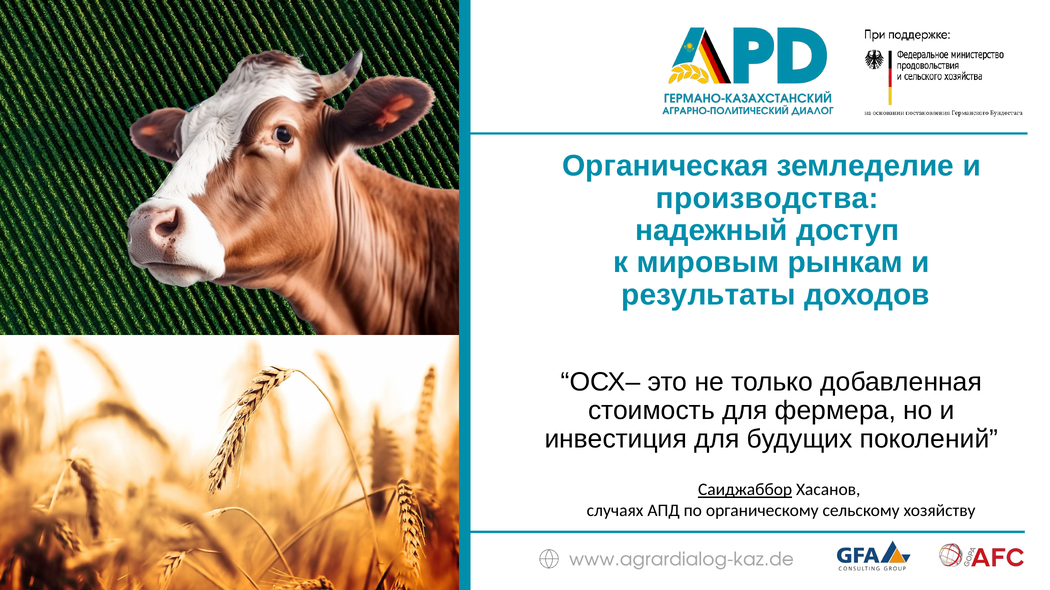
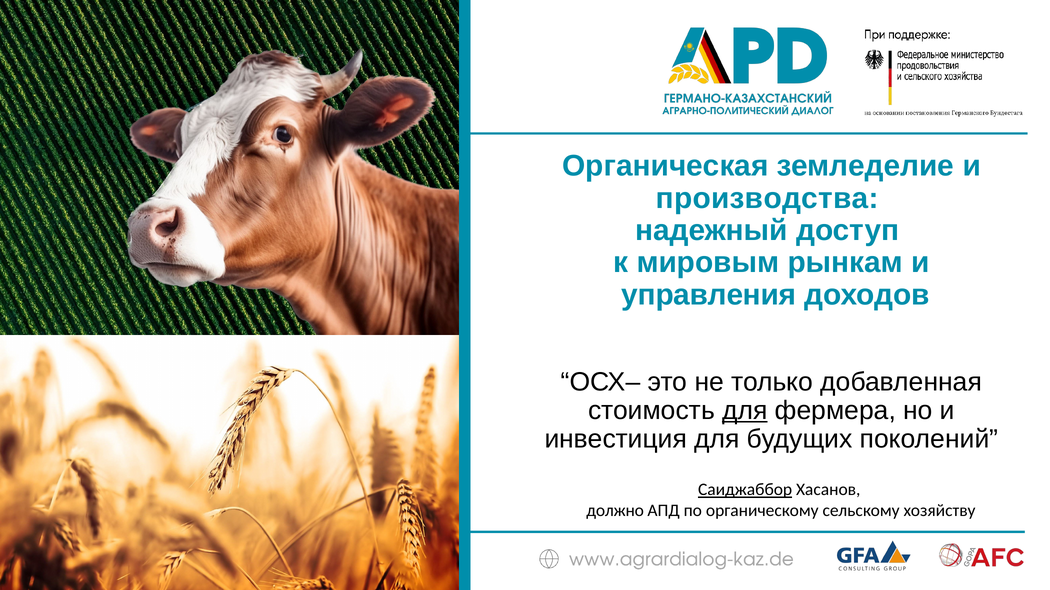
результаты: результаты -> управления
для at (745, 411) underline: none -> present
случаях: случаях -> должно
